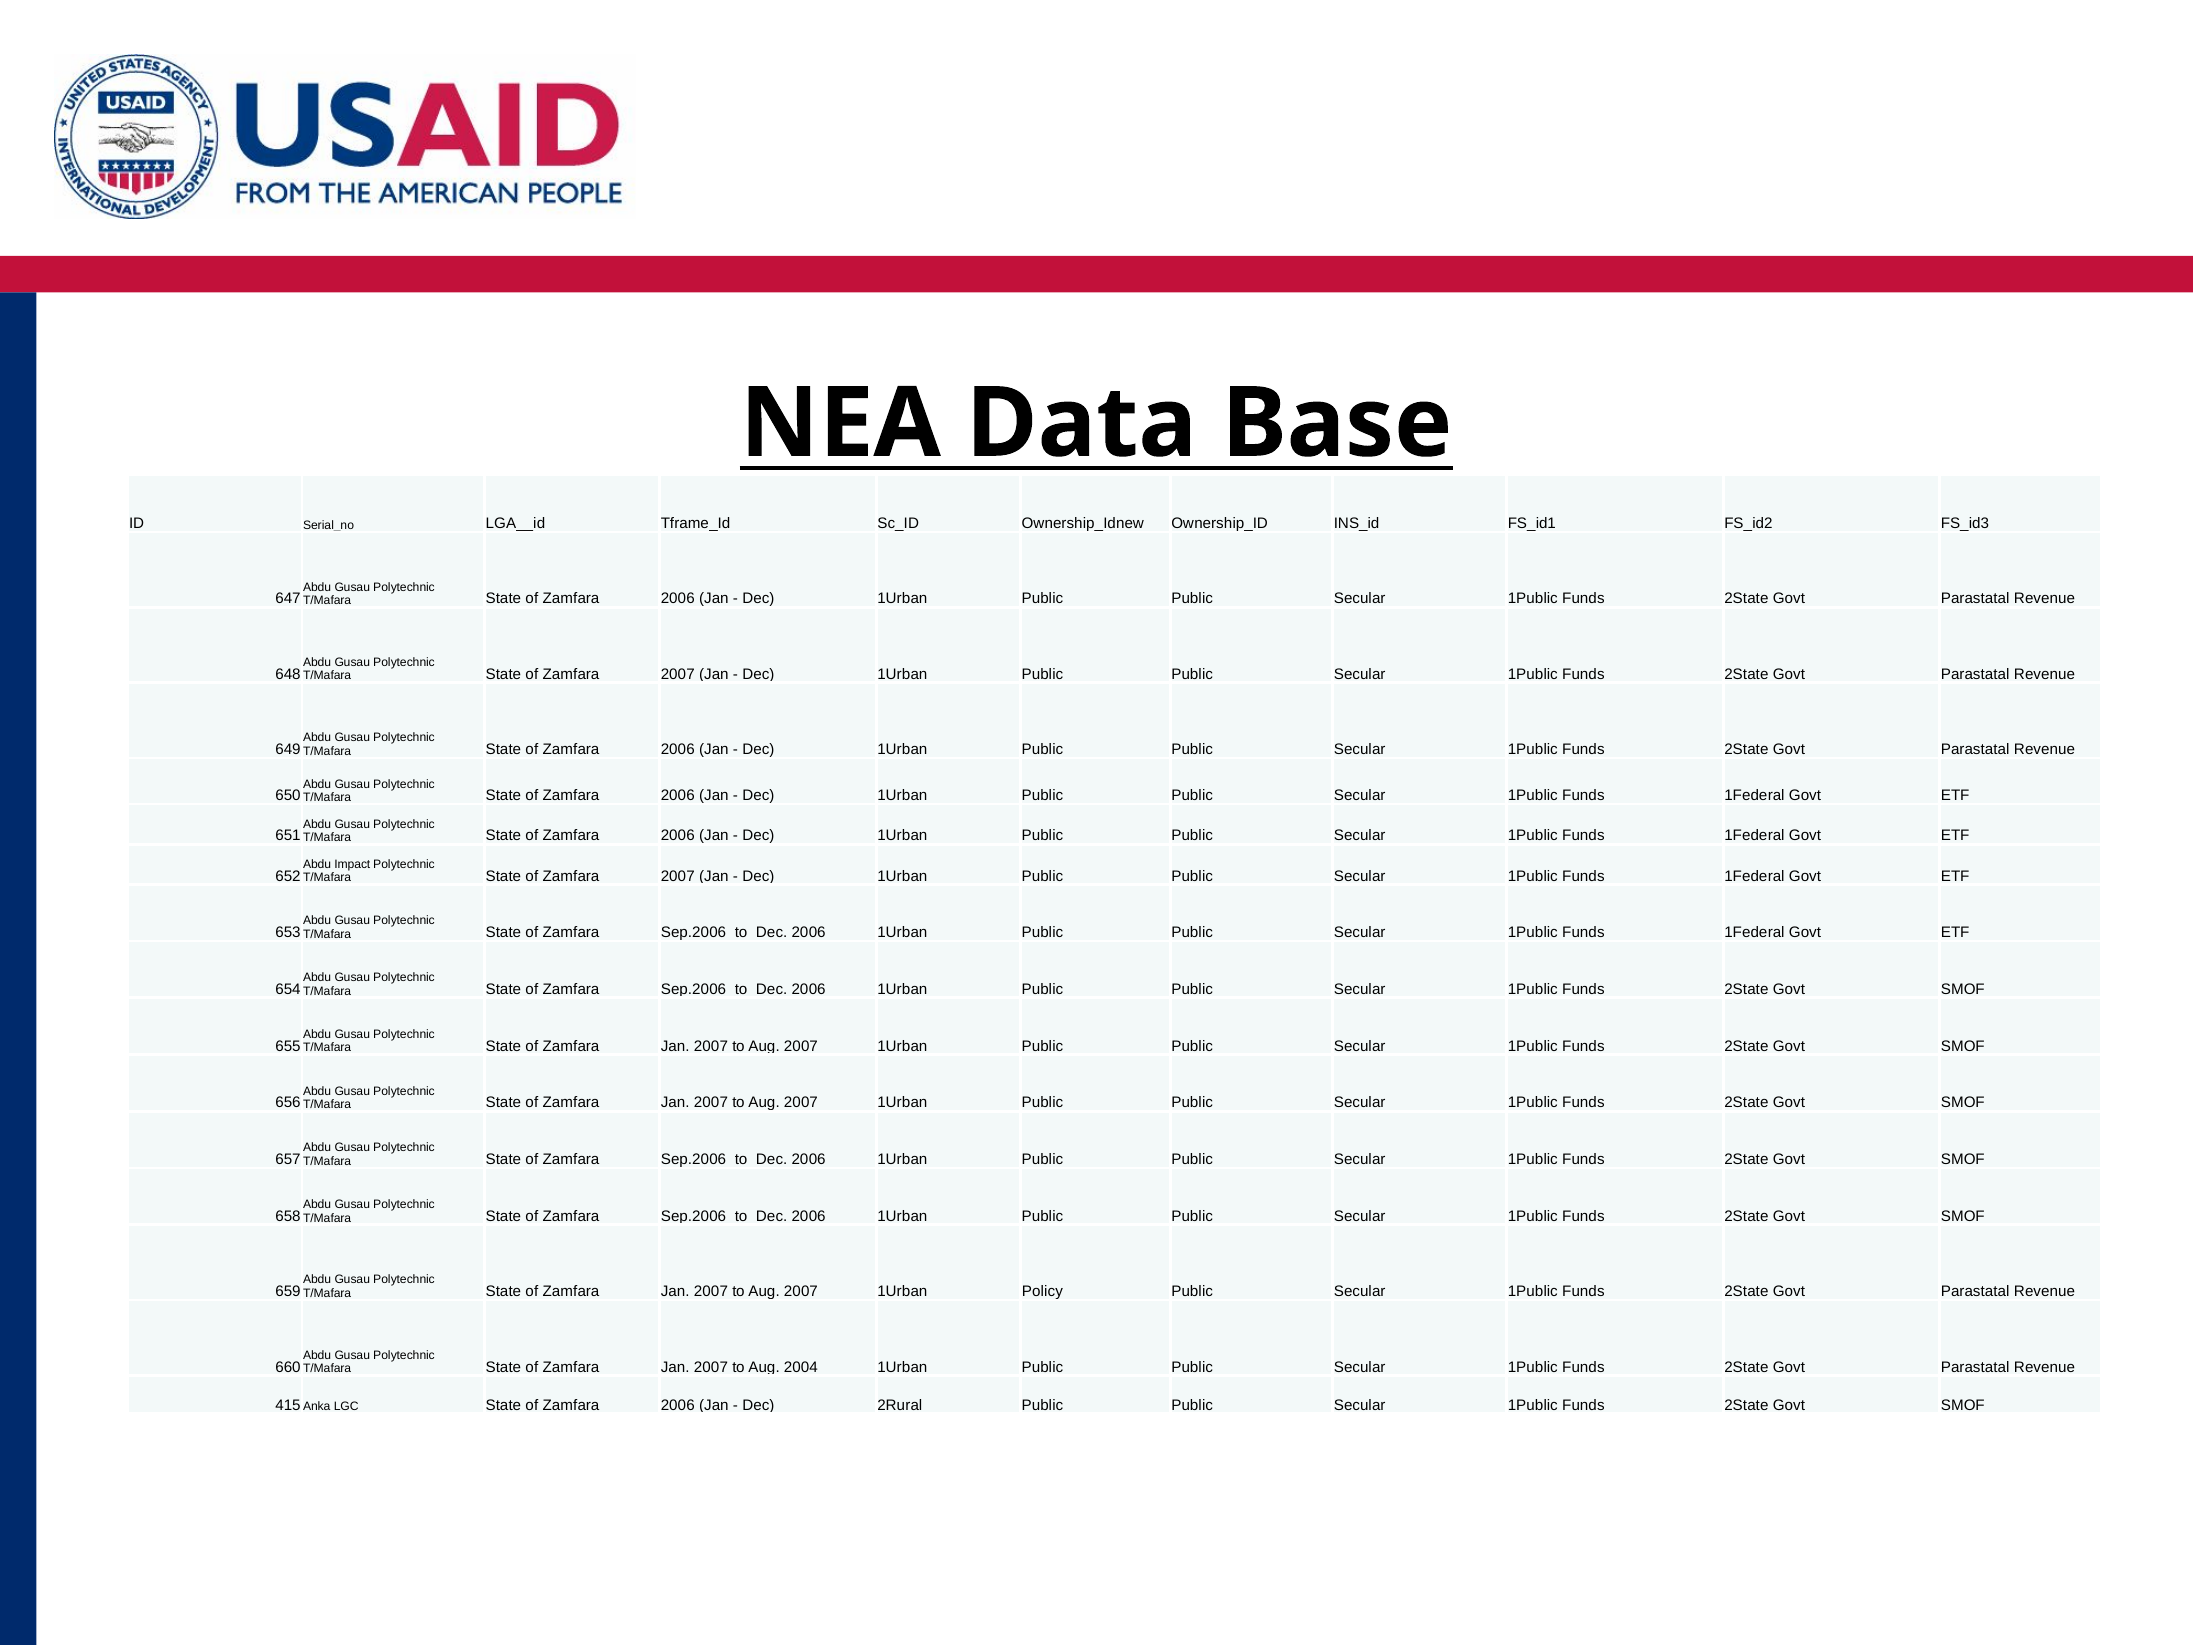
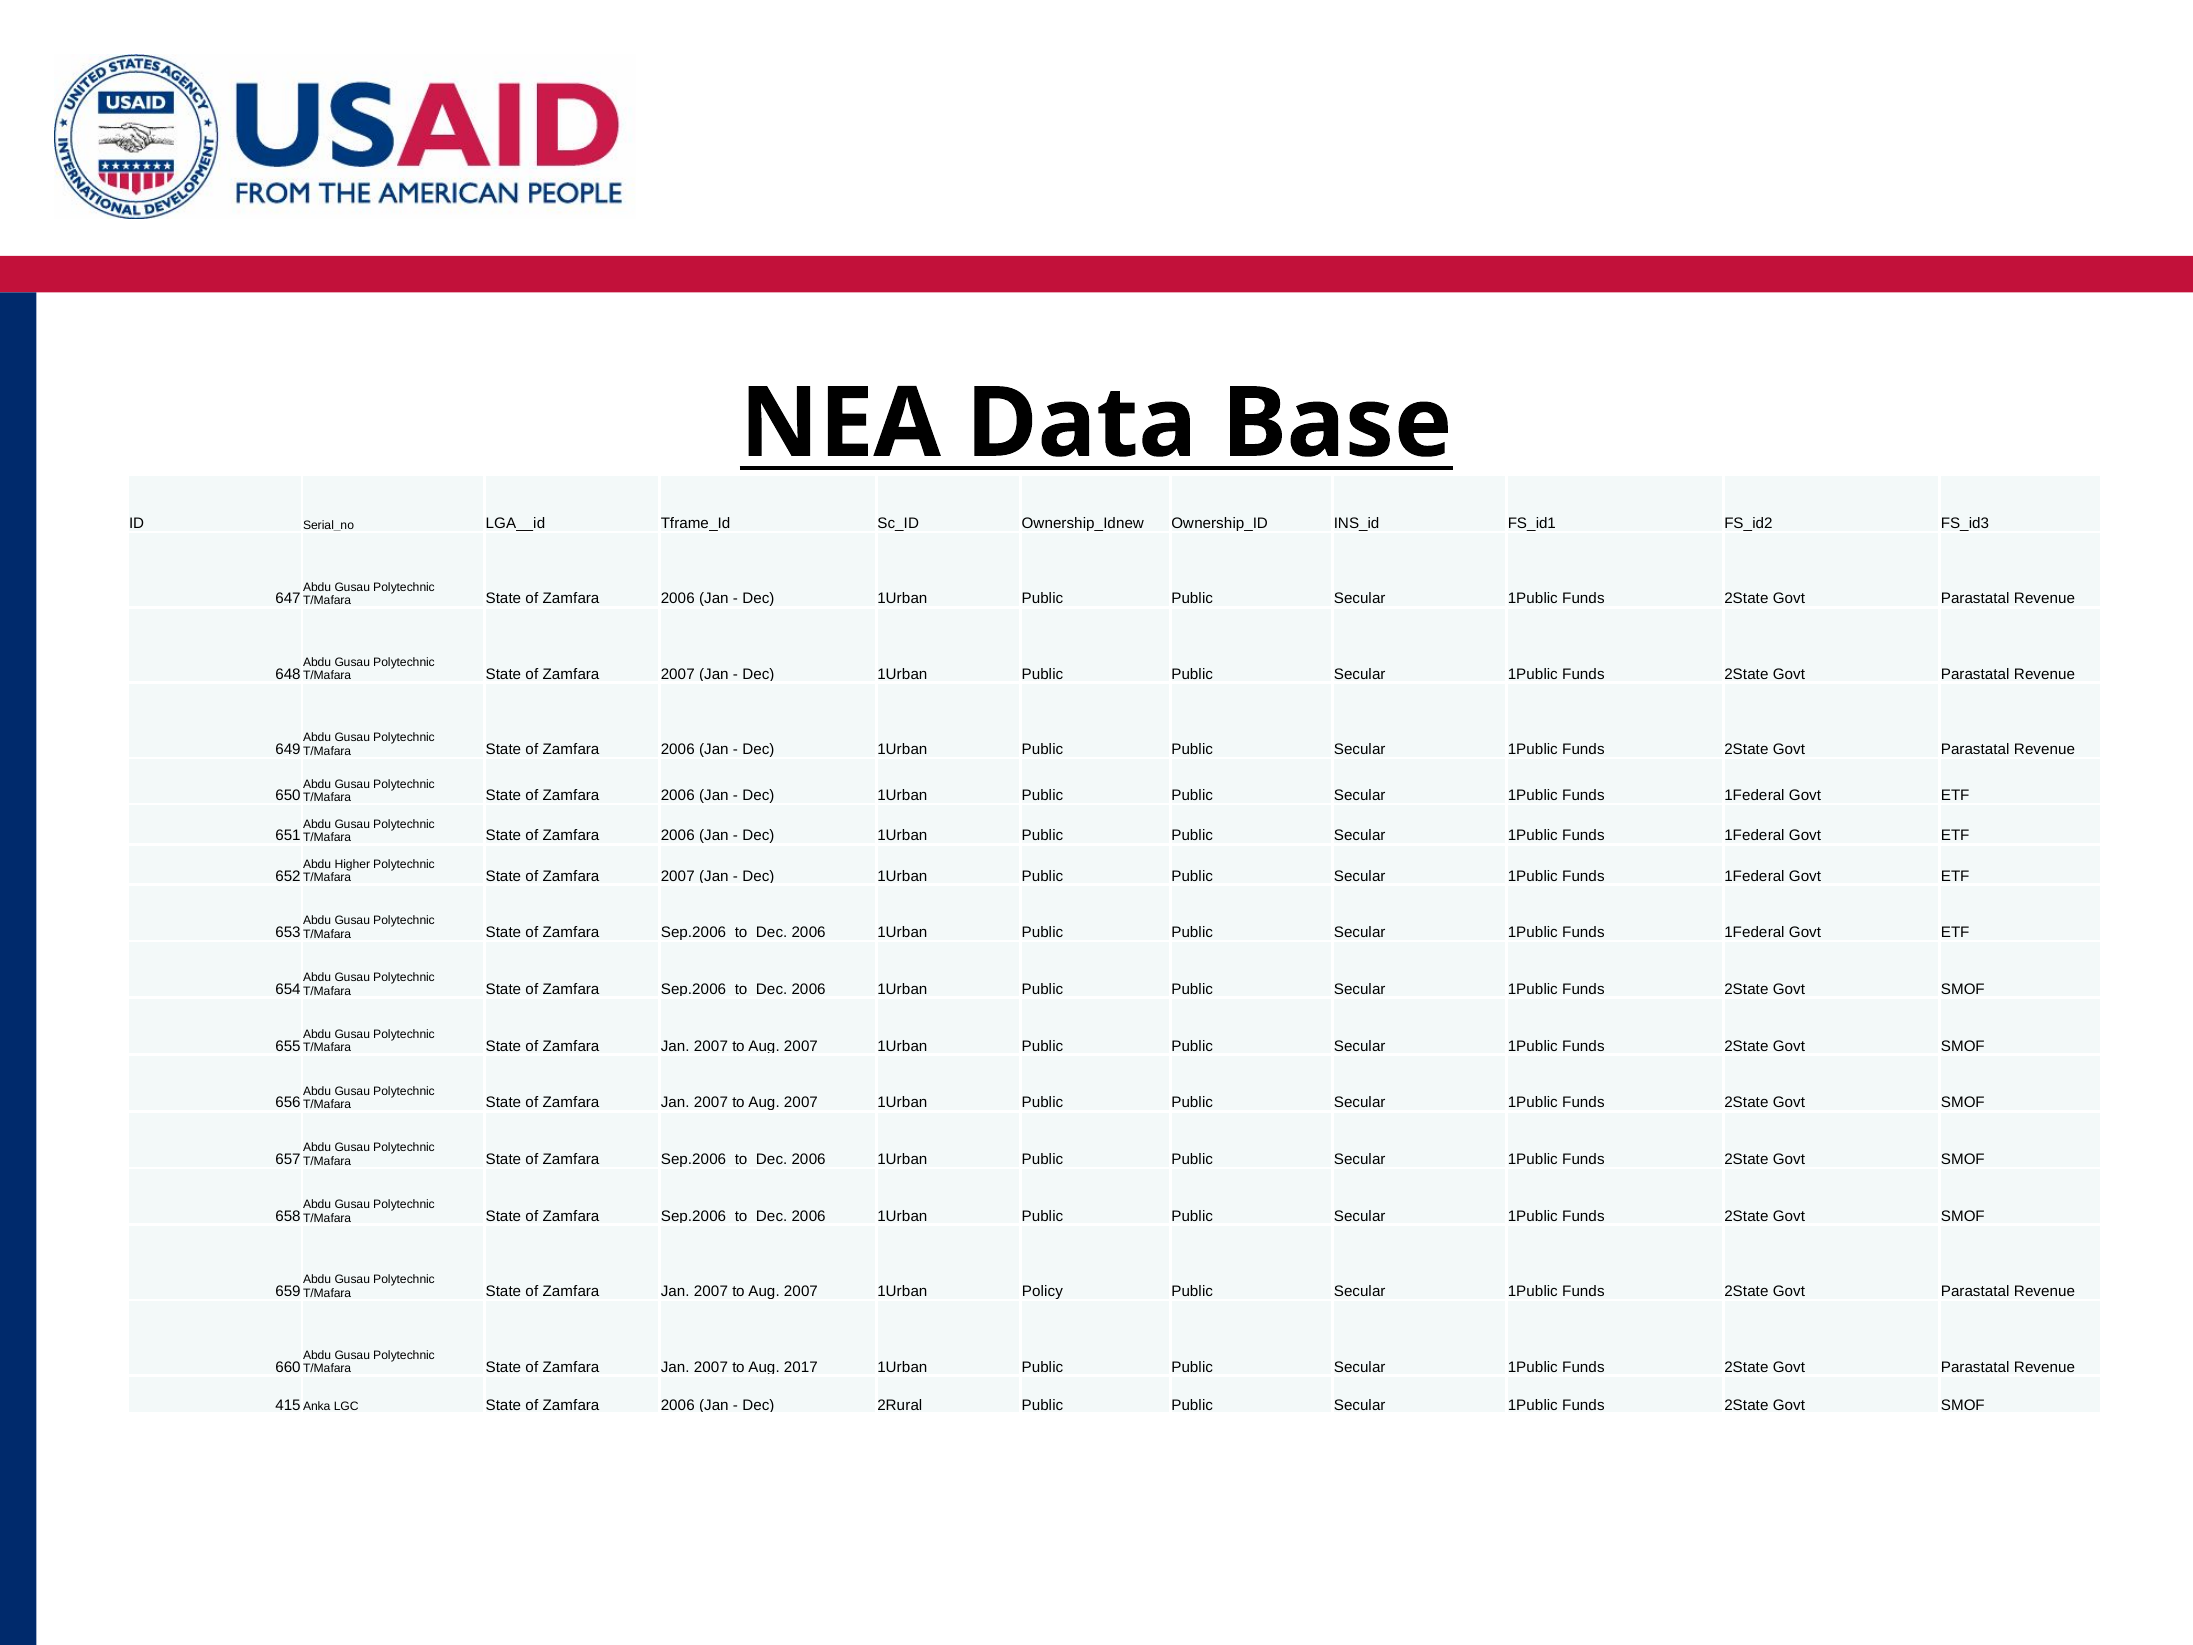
Impact: Impact -> Higher
2004: 2004 -> 2017
